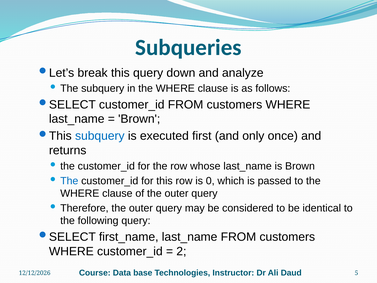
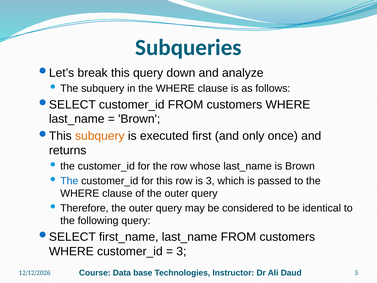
subquery at (100, 136) colour: blue -> orange
is 0: 0 -> 3
2 at (181, 251): 2 -> 3
